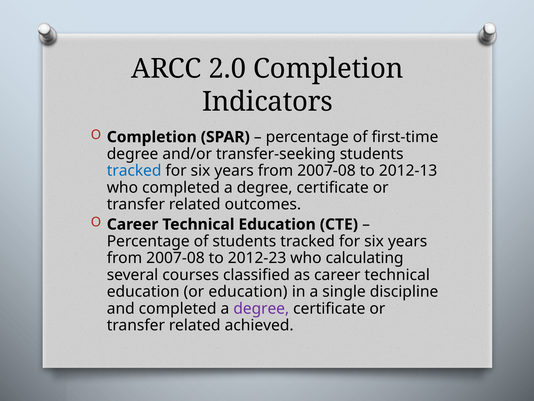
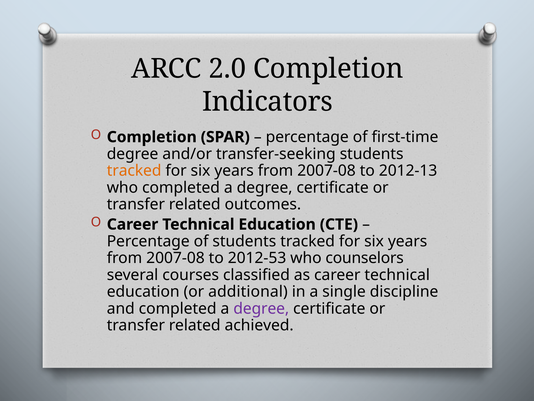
tracked at (134, 171) colour: blue -> orange
2012-23: 2012-23 -> 2012-53
calculating: calculating -> counselors
or education: education -> additional
